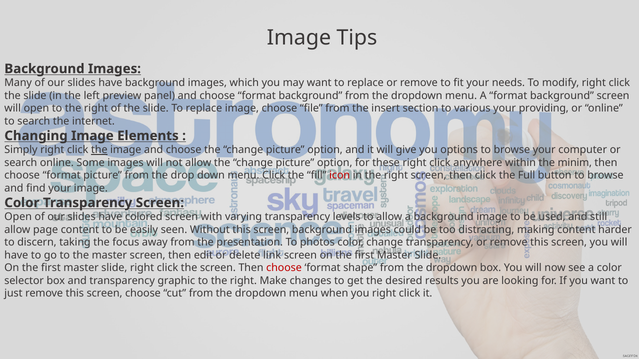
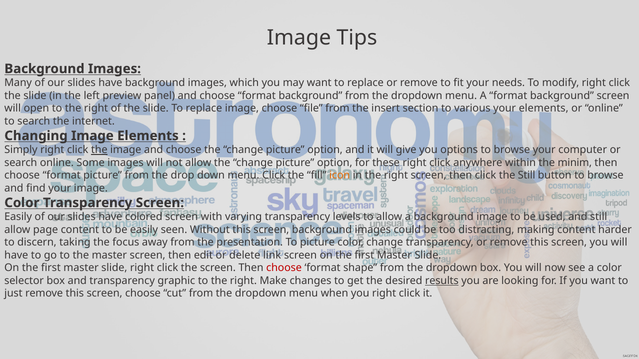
your providing: providing -> elements
icon colour: red -> orange
the Full: Full -> Still
Open at (18, 217): Open -> Easily
To photos: photos -> picture
results underline: none -> present
